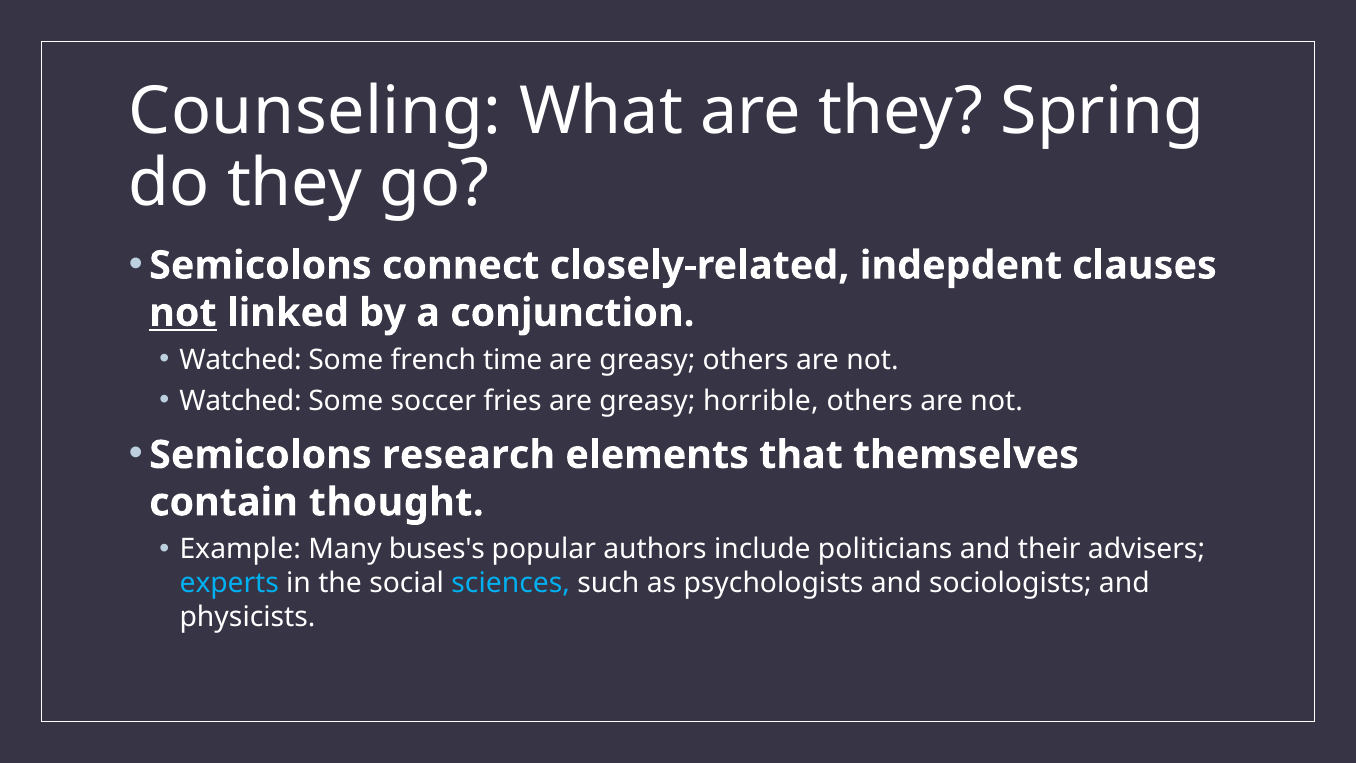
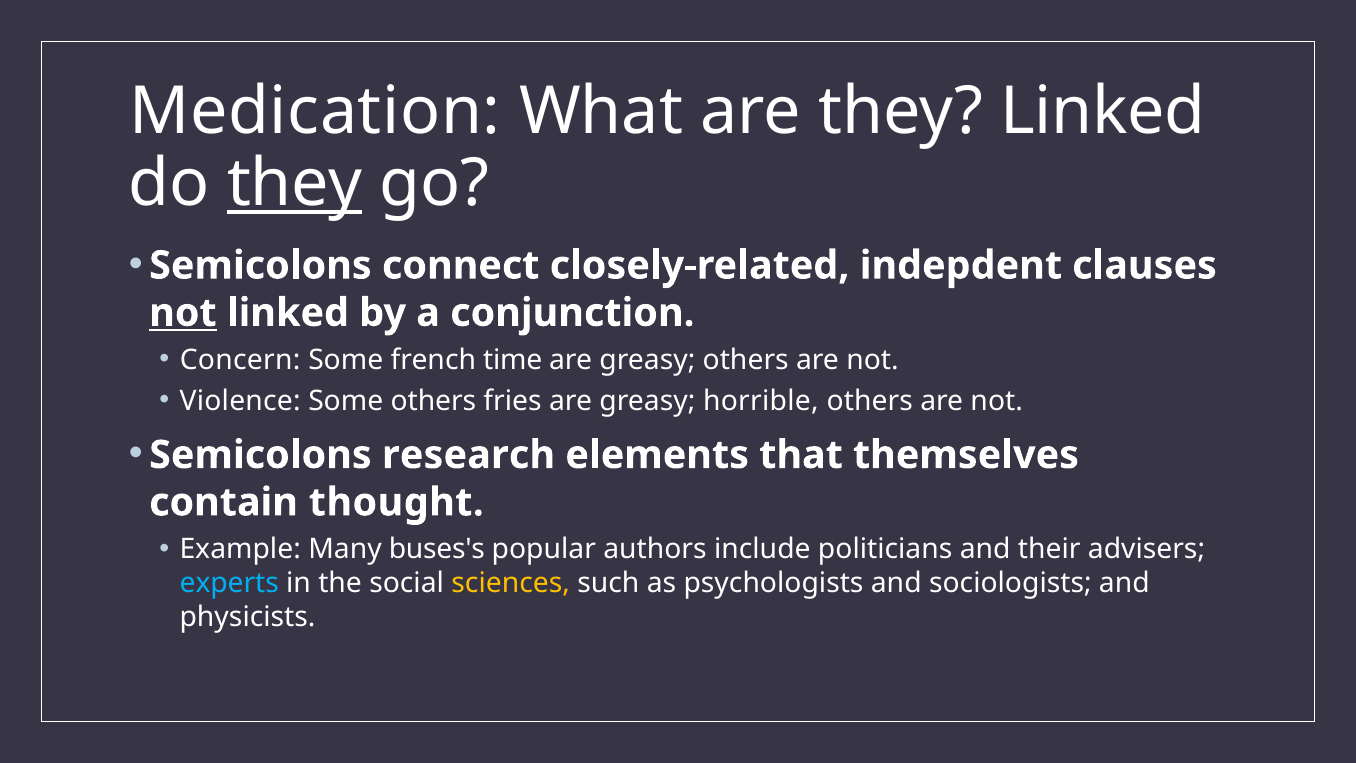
Counseling: Counseling -> Medication
they Spring: Spring -> Linked
they at (295, 184) underline: none -> present
Watched at (240, 360): Watched -> Concern
Watched at (240, 401): Watched -> Violence
Some soccer: soccer -> others
sciences colour: light blue -> yellow
